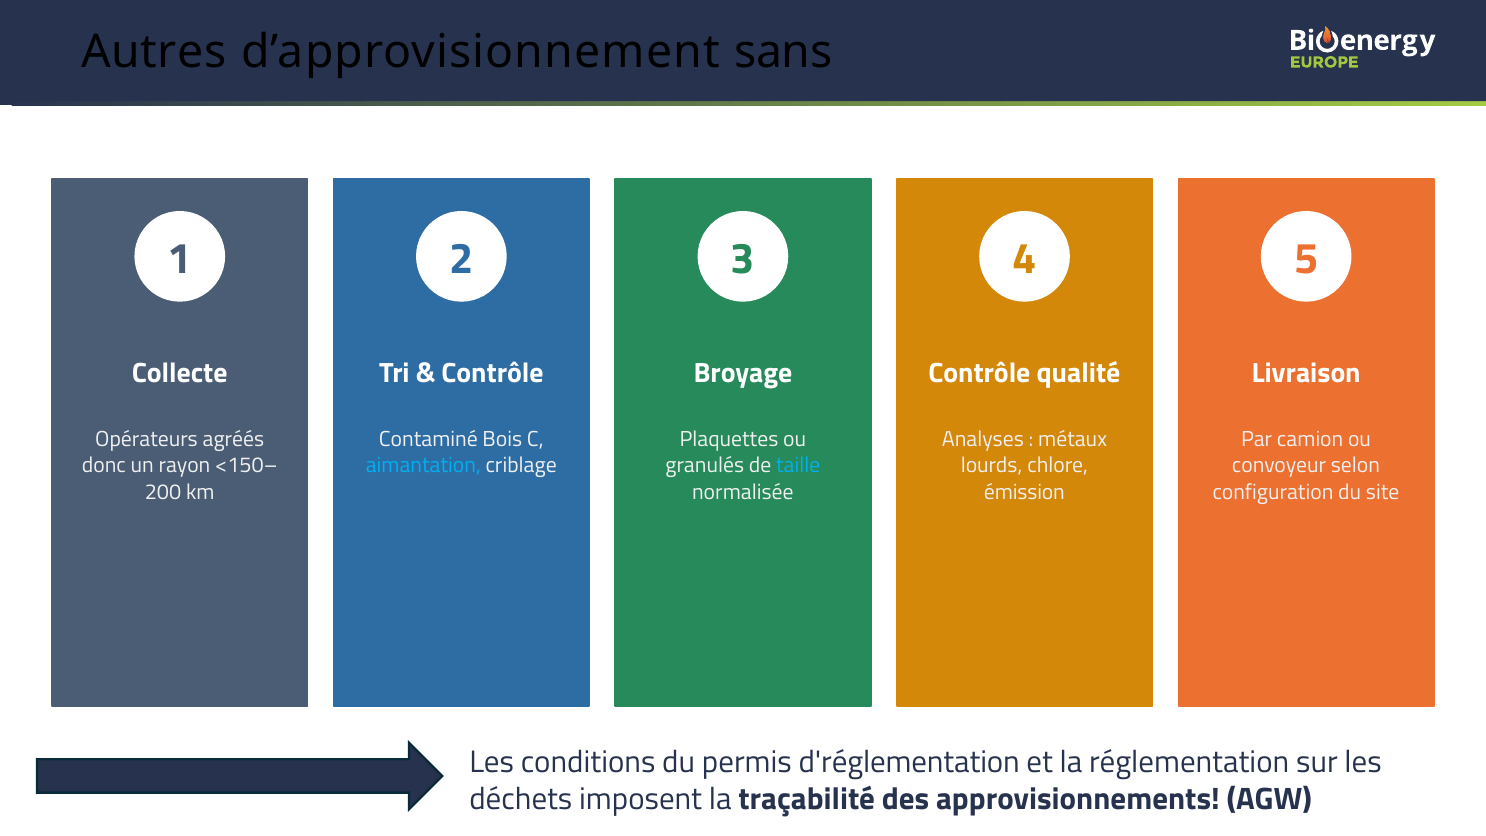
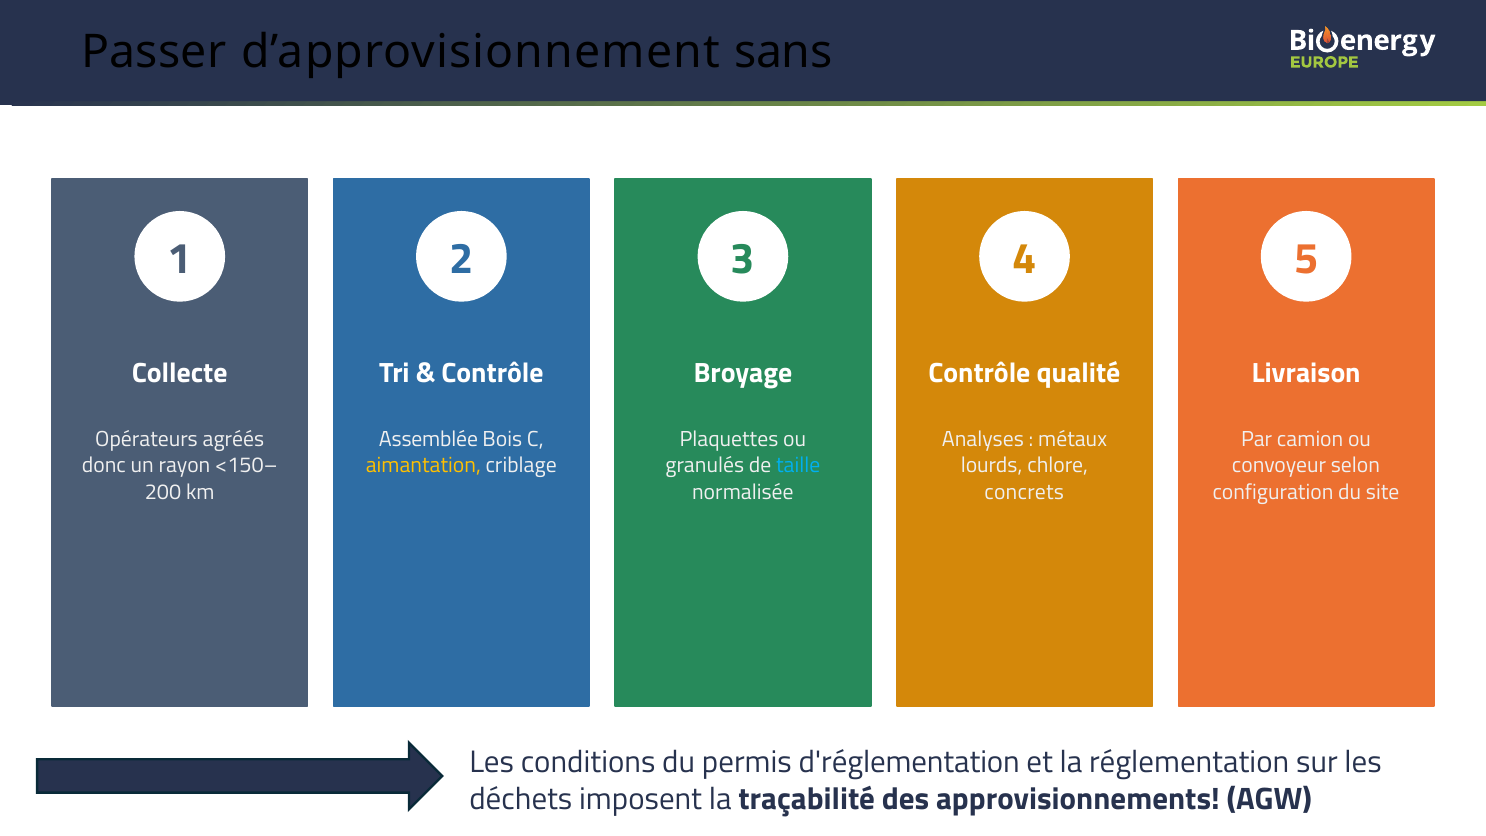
Autres: Autres -> Passer
Contaminé: Contaminé -> Assemblée
aimantation colour: light blue -> yellow
émission: émission -> concrets
